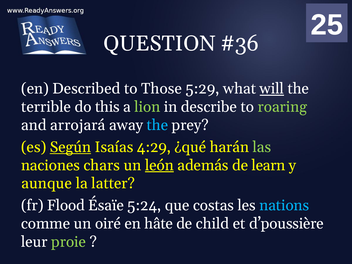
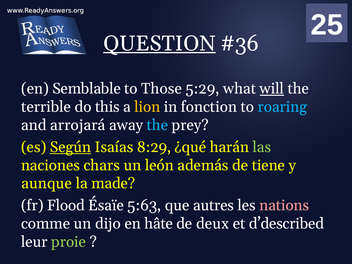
QUESTION underline: none -> present
Described: Described -> Semblable
lion colour: light green -> yellow
describe: describe -> fonction
roaring colour: light green -> light blue
4:29: 4:29 -> 8:29
león underline: present -> none
learn: learn -> tiene
latter: latter -> made
5:24: 5:24 -> 5:63
costas: costas -> autres
nations colour: light blue -> pink
oiré: oiré -> dijo
child: child -> deux
d’poussière: d’poussière -> d’described
